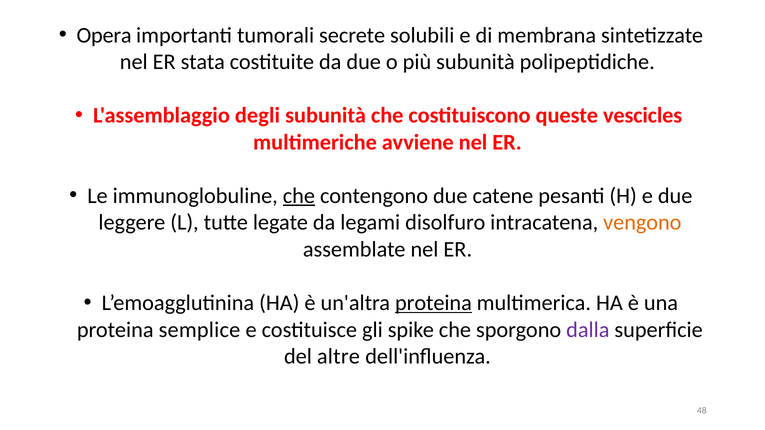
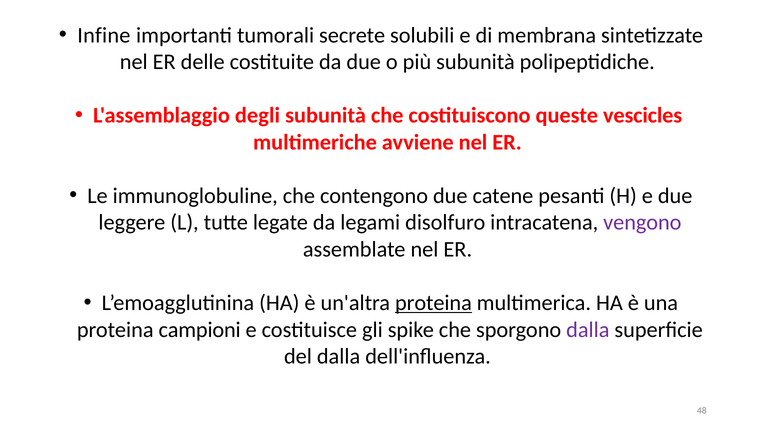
Opera: Opera -> Infine
stata: stata -> delle
che at (299, 196) underline: present -> none
vengono colour: orange -> purple
semplice: semplice -> campioni
del altre: altre -> dalla
